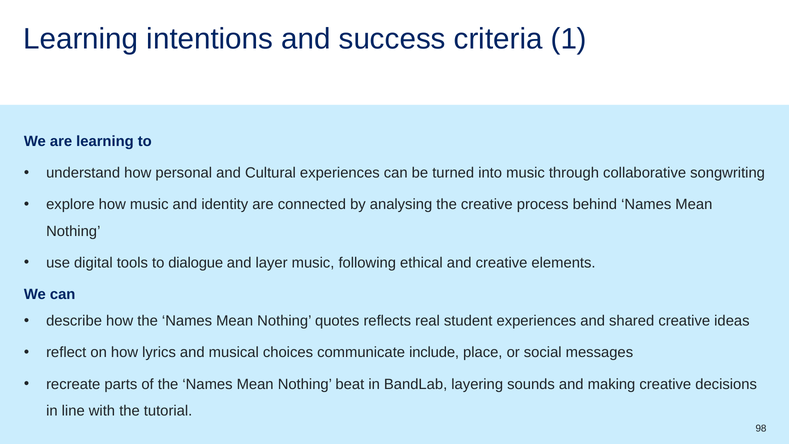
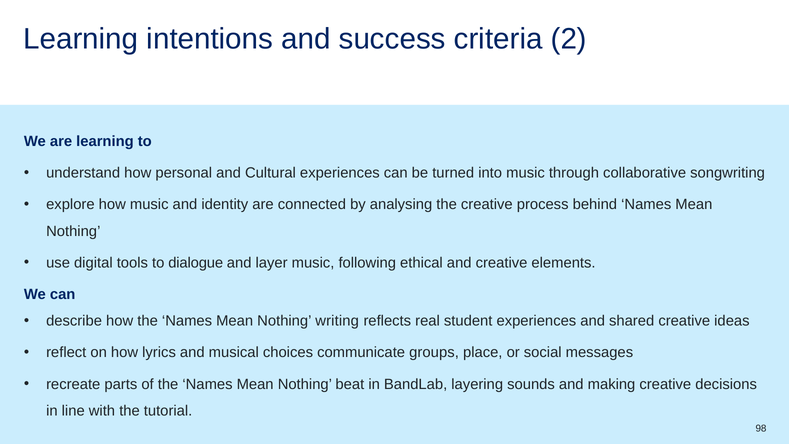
1: 1 -> 2
quotes: quotes -> writing
include: include -> groups
